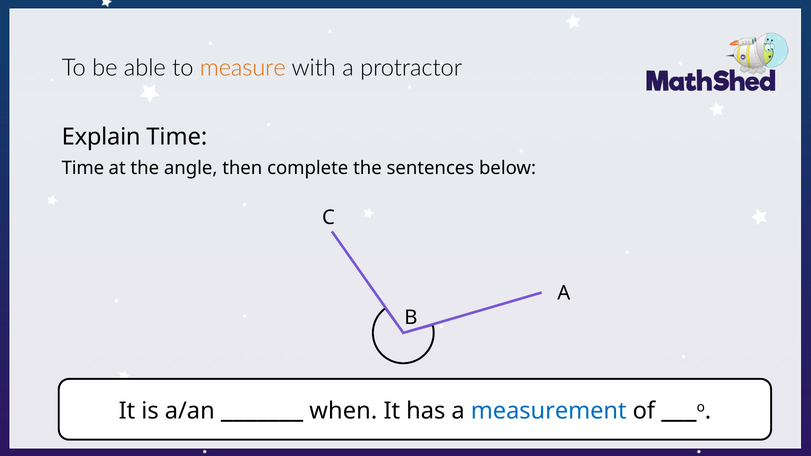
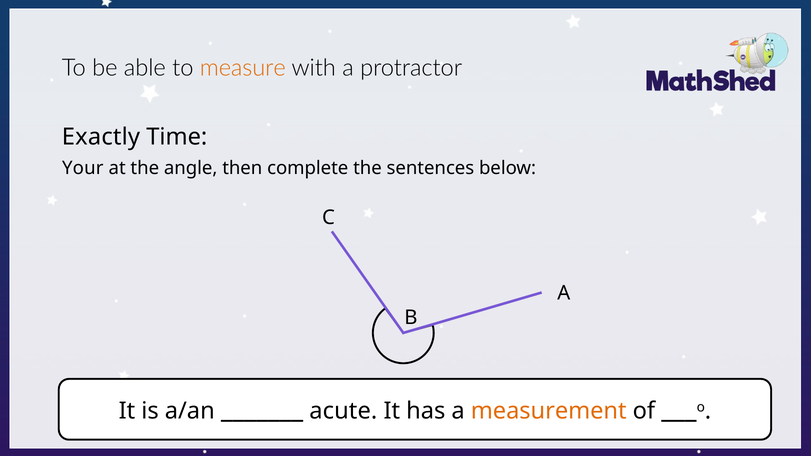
Explain: Explain -> Exactly
Time at (83, 168): Time -> Your
when: when -> acute
measurement colour: blue -> orange
